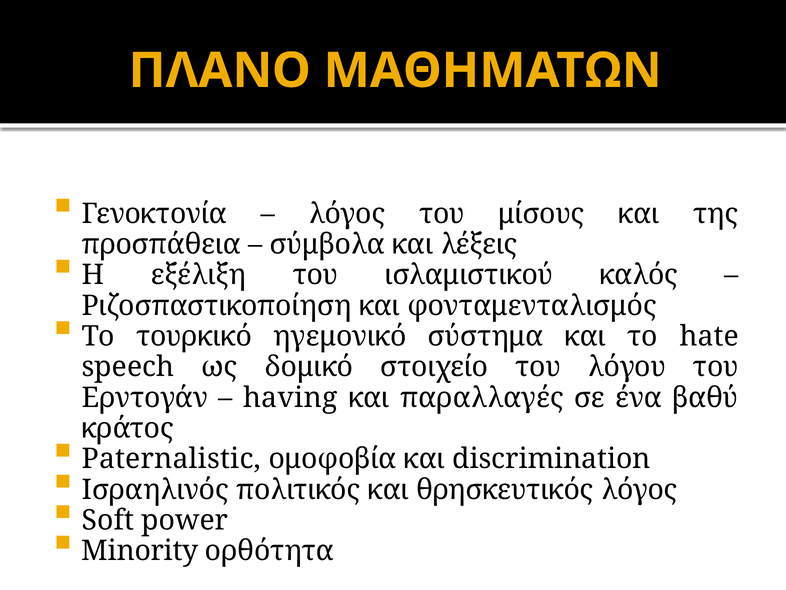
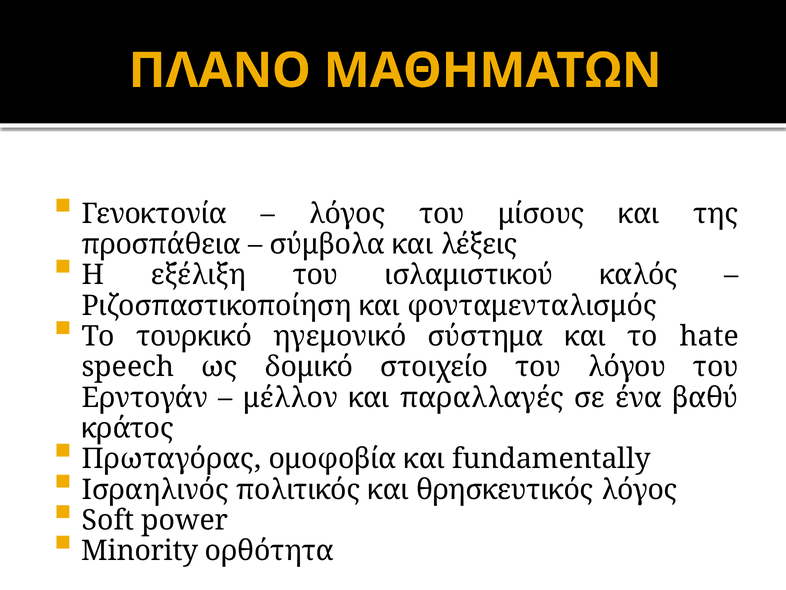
having: having -> μέλλον
Paternalistic: Paternalistic -> Πρωταγόρας
discrimination: discrimination -> fundamentally
